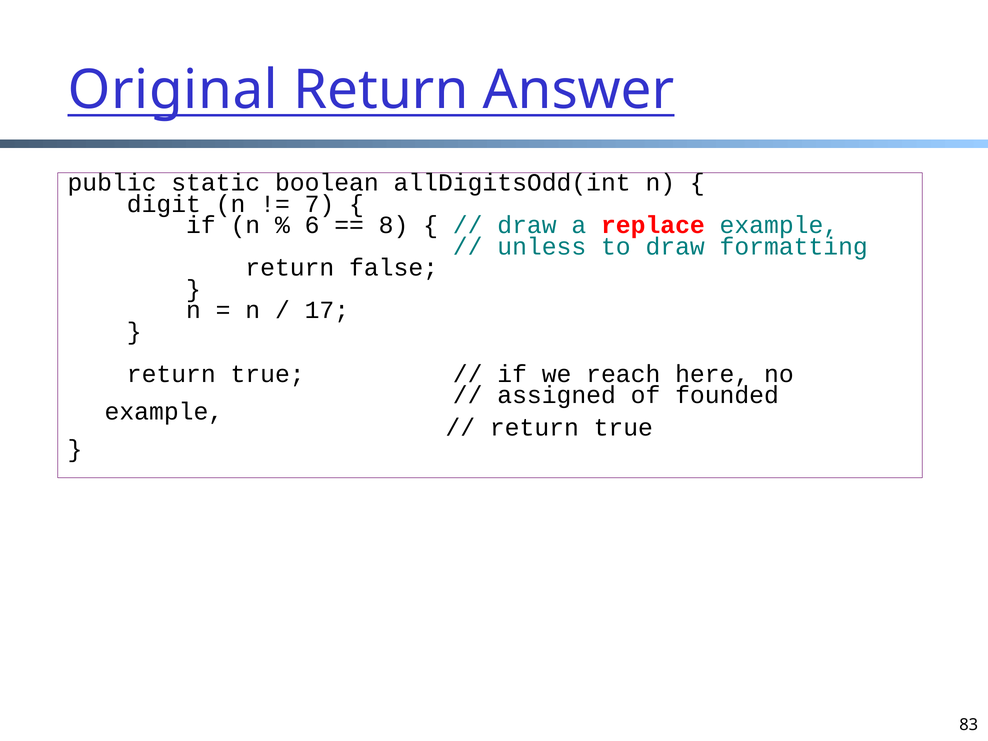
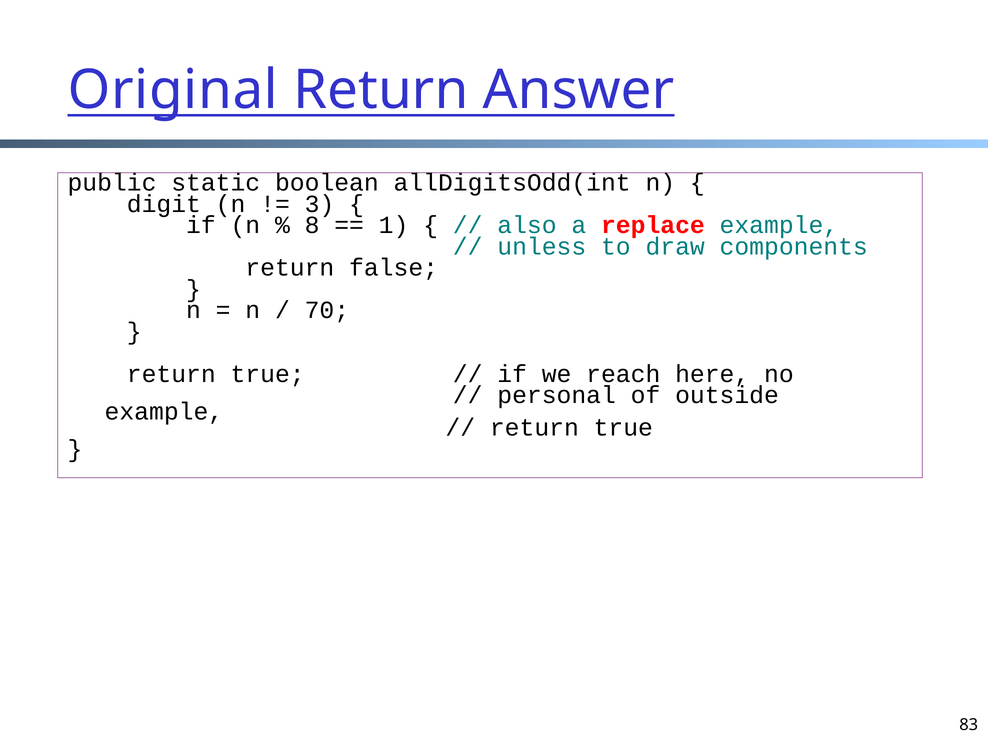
7: 7 -> 3
6: 6 -> 8
8: 8 -> 1
draw at (527, 225): draw -> also
formatting: formatting -> components
17: 17 -> 70
assigned: assigned -> personal
founded: founded -> outside
